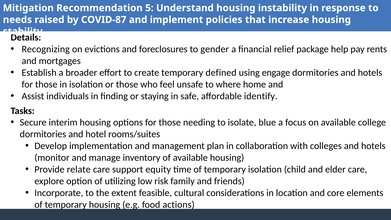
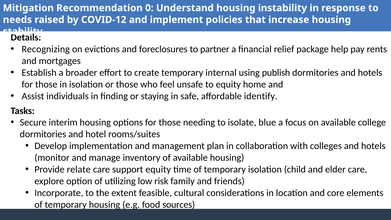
5: 5 -> 0
COVID-87: COVID-87 -> COVID-12
gender: gender -> partner
defined: defined -> internal
engage: engage -> publish
to where: where -> equity
actions: actions -> sources
